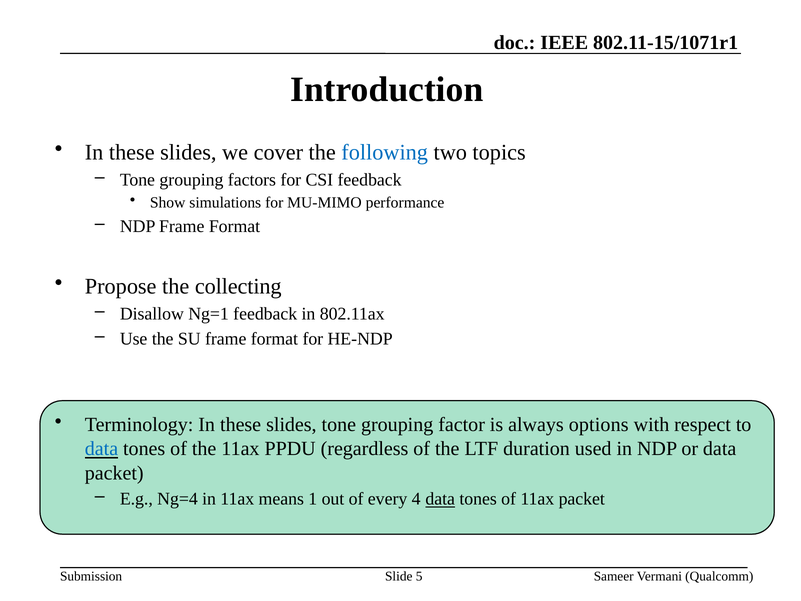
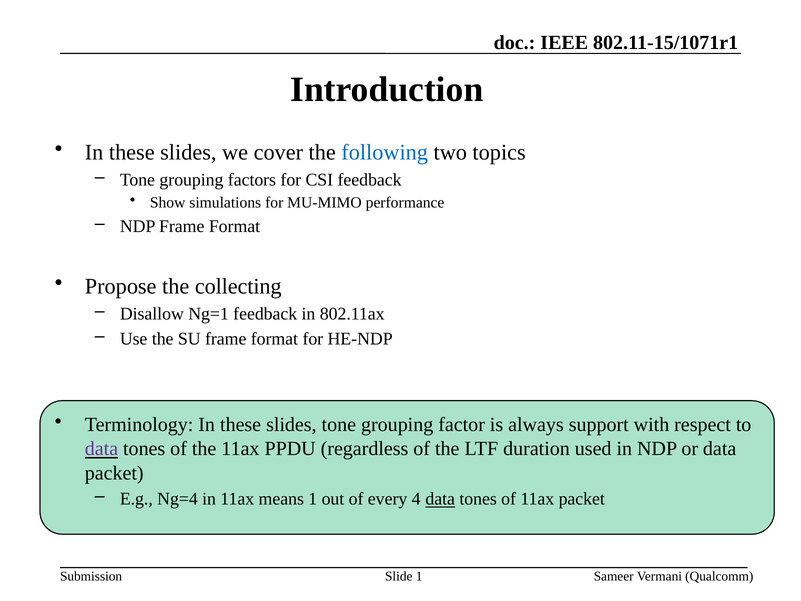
options: options -> support
data at (101, 449) colour: blue -> purple
Slide 5: 5 -> 1
